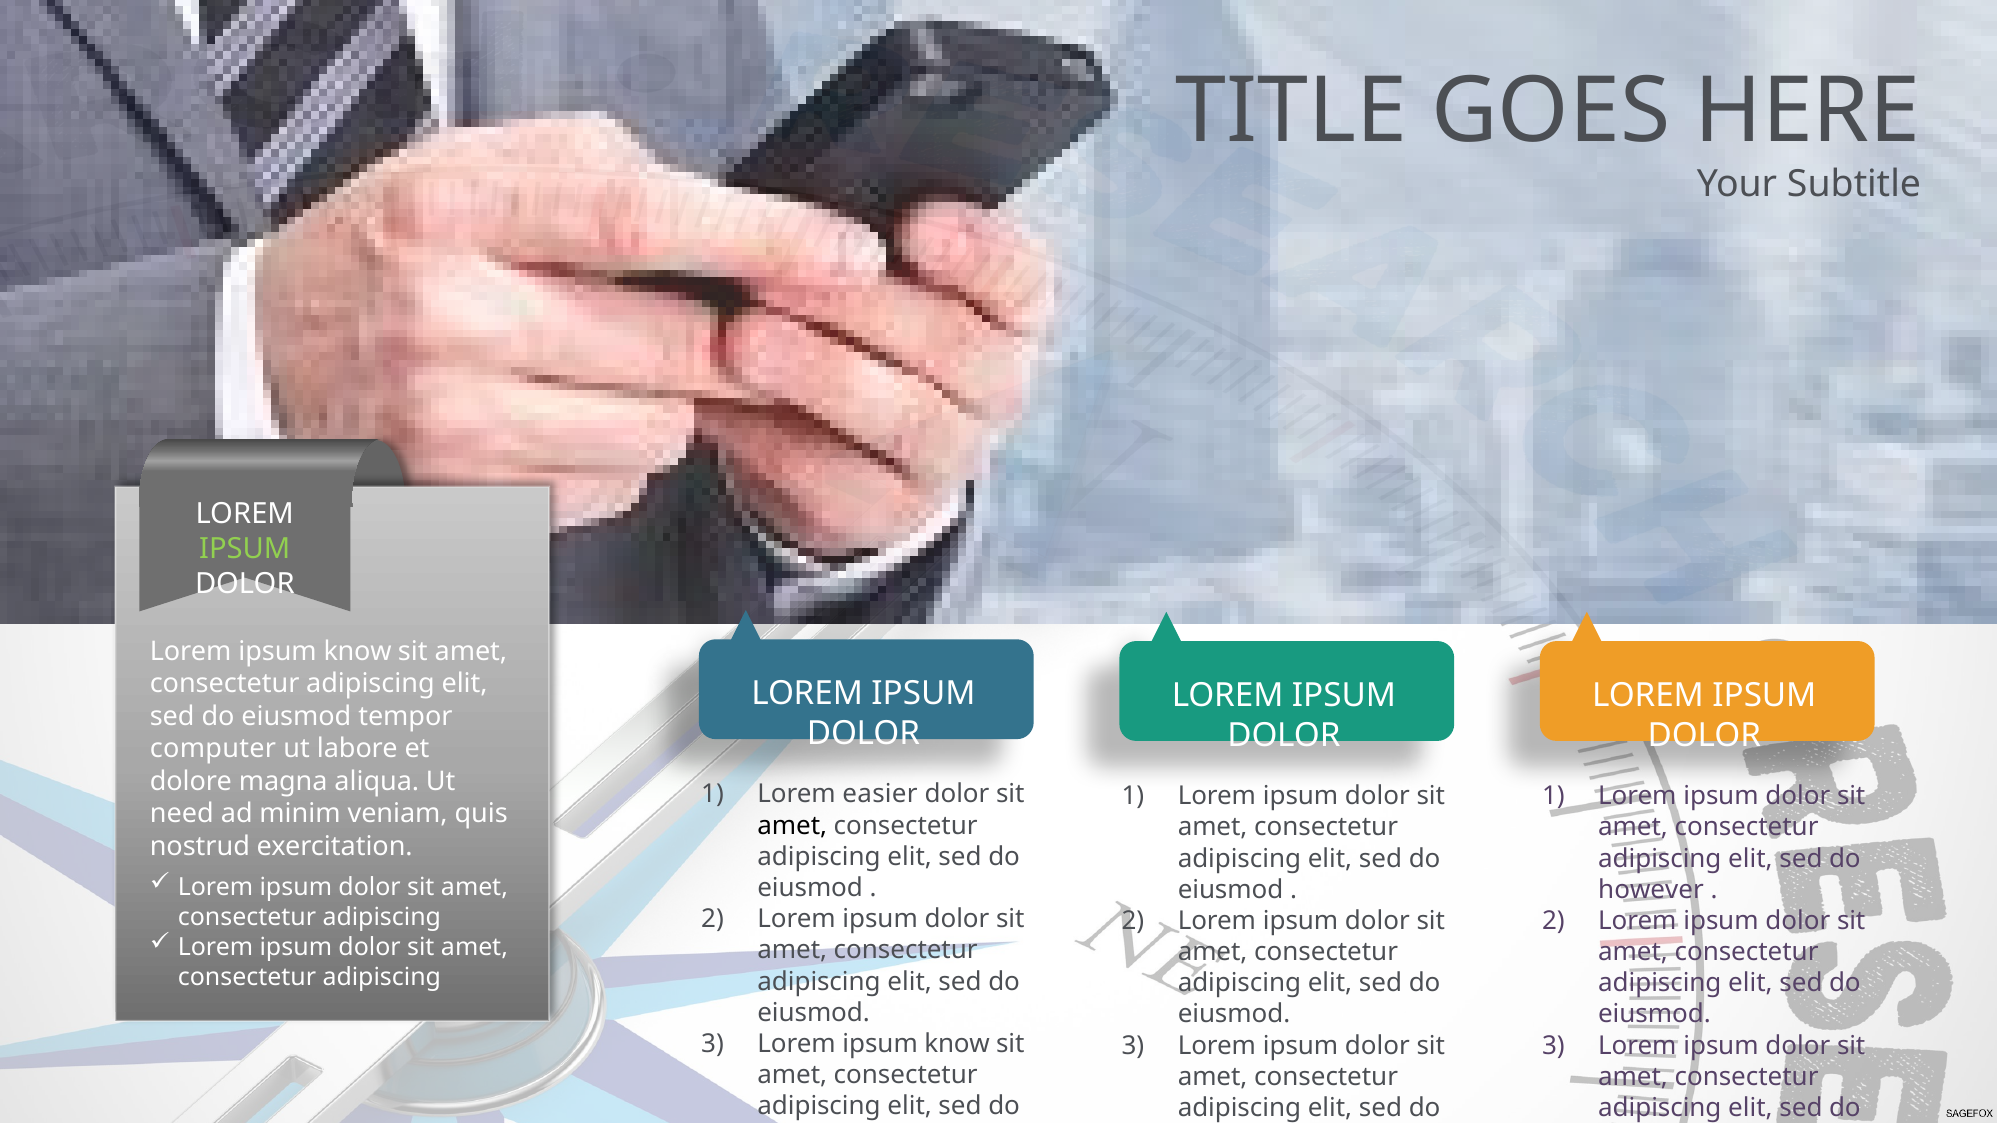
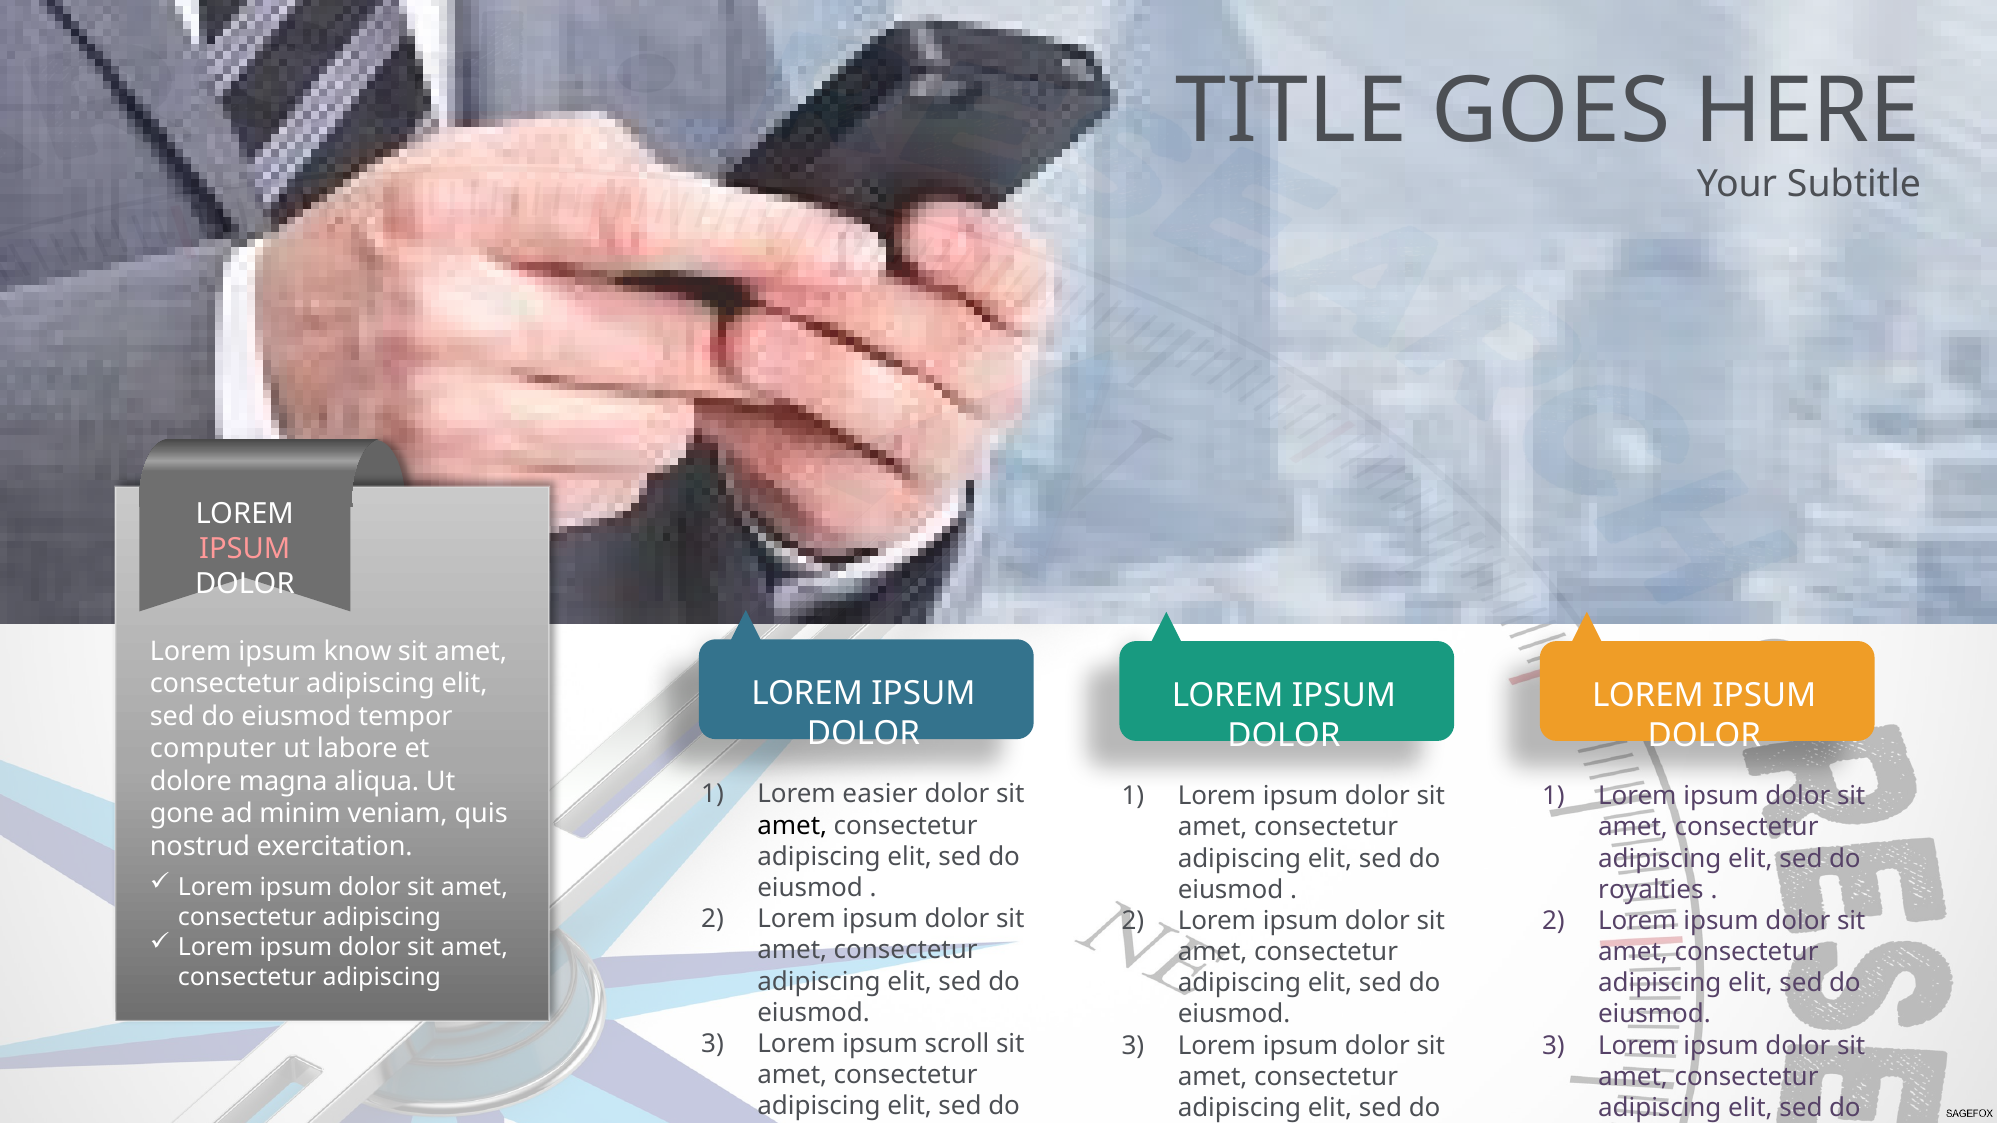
IPSUM at (245, 549) colour: light green -> pink
need: need -> gone
however: however -> royalties
know at (957, 1044): know -> scroll
